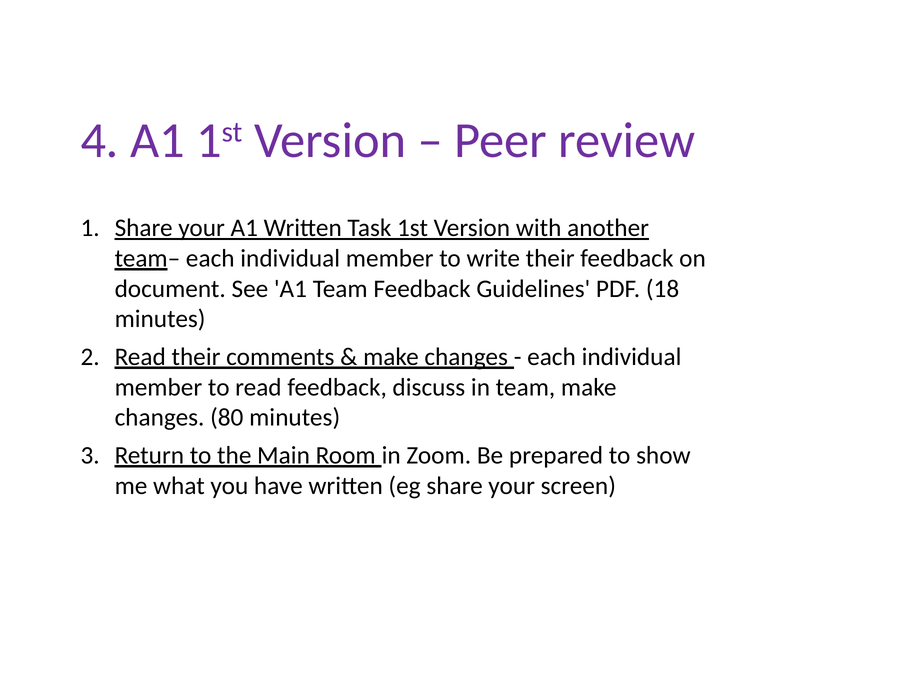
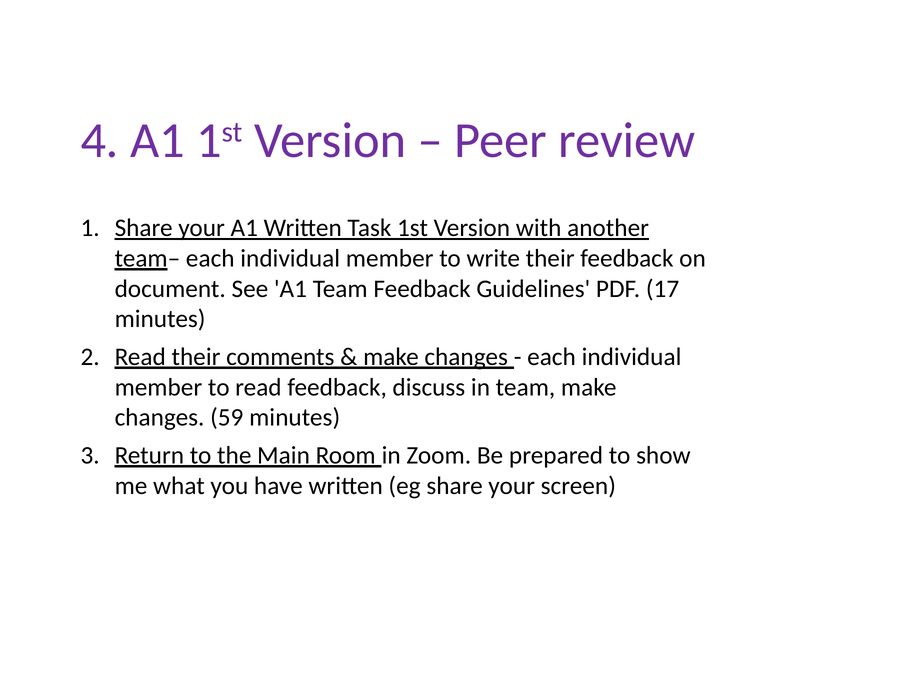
18: 18 -> 17
80: 80 -> 59
